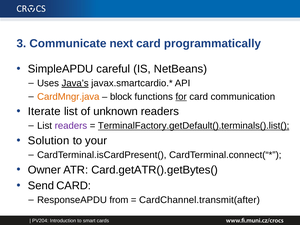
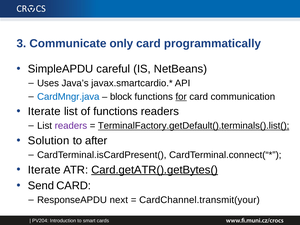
next: next -> only
Java’s underline: present -> none
CardMngr.java colour: orange -> blue
of unknown: unknown -> functions
your: your -> after
Owner at (44, 170): Owner -> Iterate
Card.getATR().getBytes( underline: none -> present
from: from -> next
CardChannel.transmit(after: CardChannel.transmit(after -> CardChannel.transmit(your
